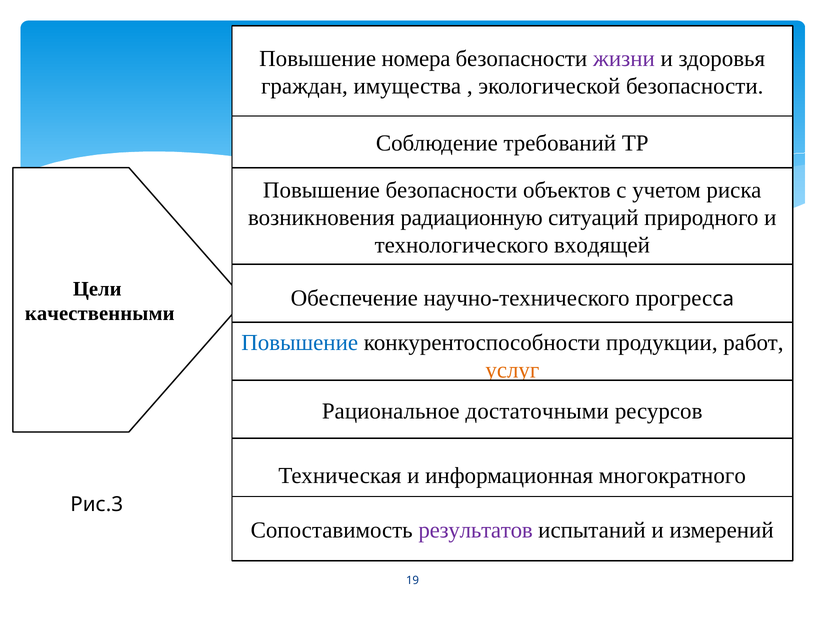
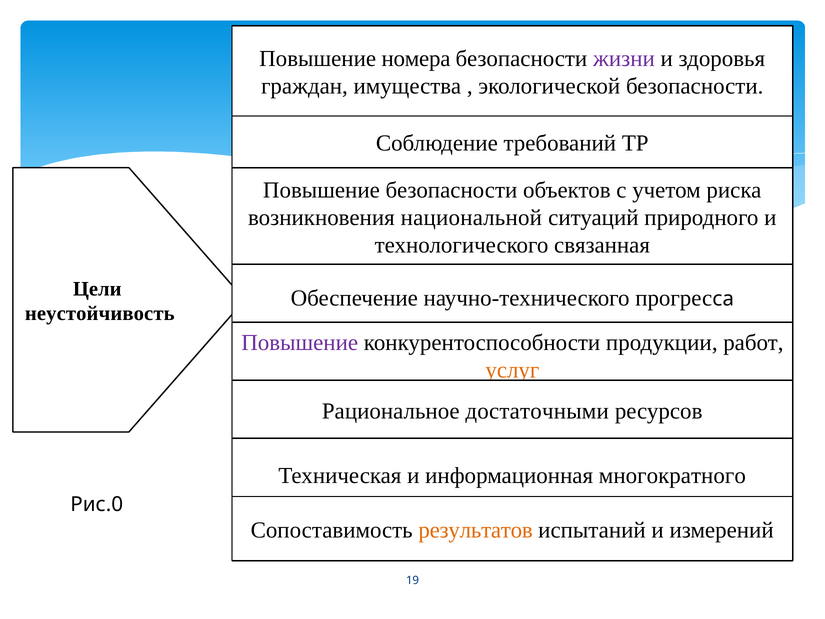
радиационную: радиационную -> национальной
входящей: входящей -> связанная
качественными: качественными -> неустойчивость
Повышение at (300, 342) colour: blue -> purple
Рис.3: Рис.3 -> Рис.0
результатов colour: purple -> orange
